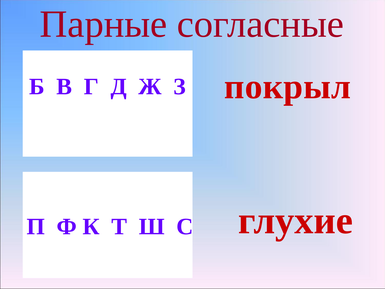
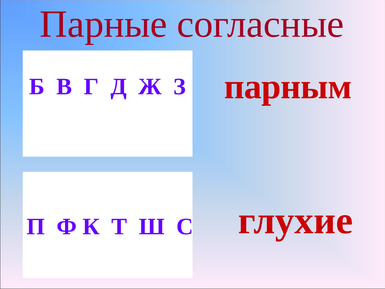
покрыл: покрыл -> парным
